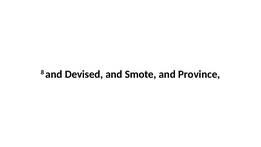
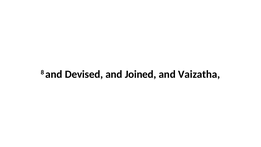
Smote: Smote -> Joined
Province: Province -> Vaizatha
